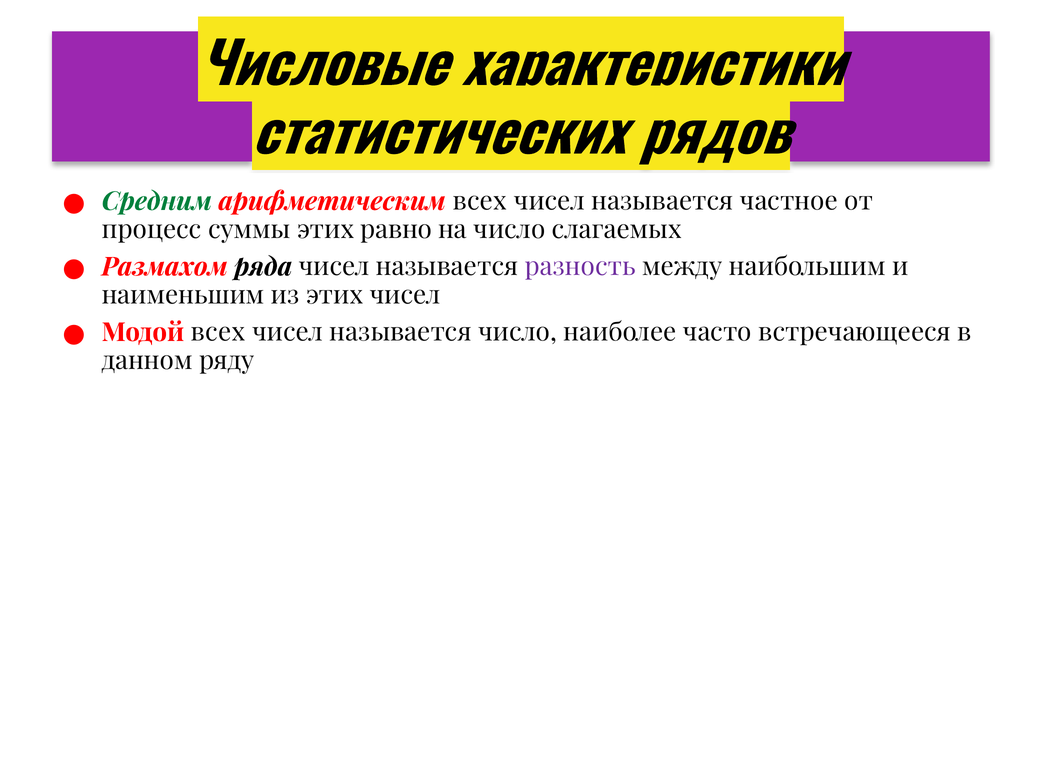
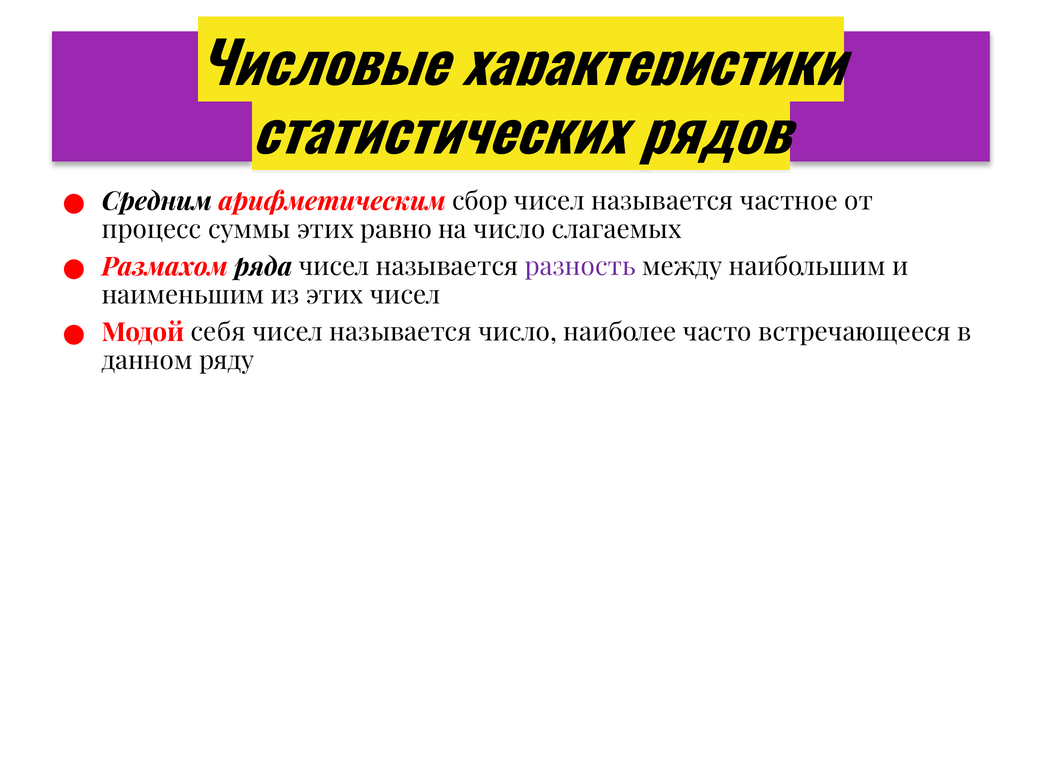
Средним colour: green -> black
арифметическим всех: всех -> сбор
Модой всех: всех -> себя
